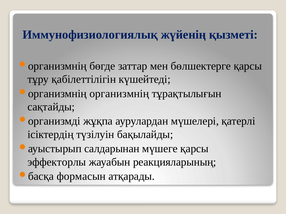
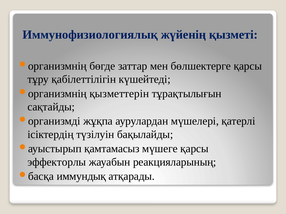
организмнің: организмнің -> қызметтерін
салдарынан: салдарынан -> қамтамасыз
формасын: формасын -> иммундық
